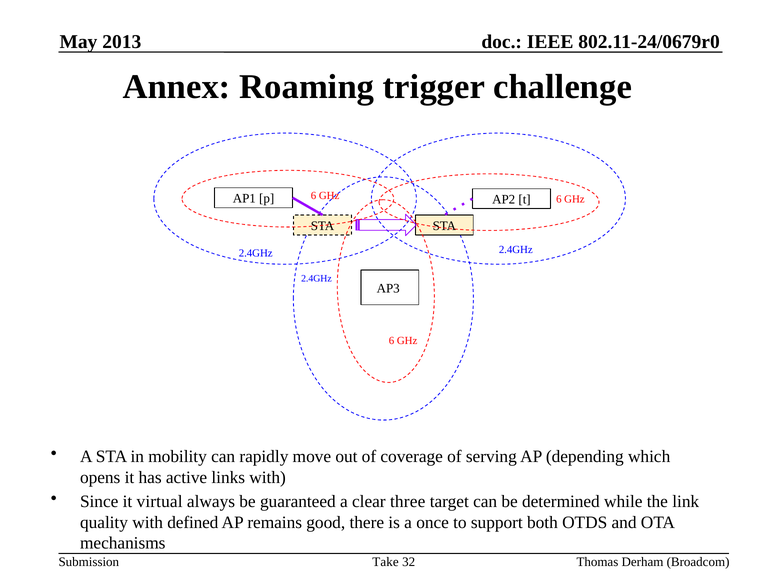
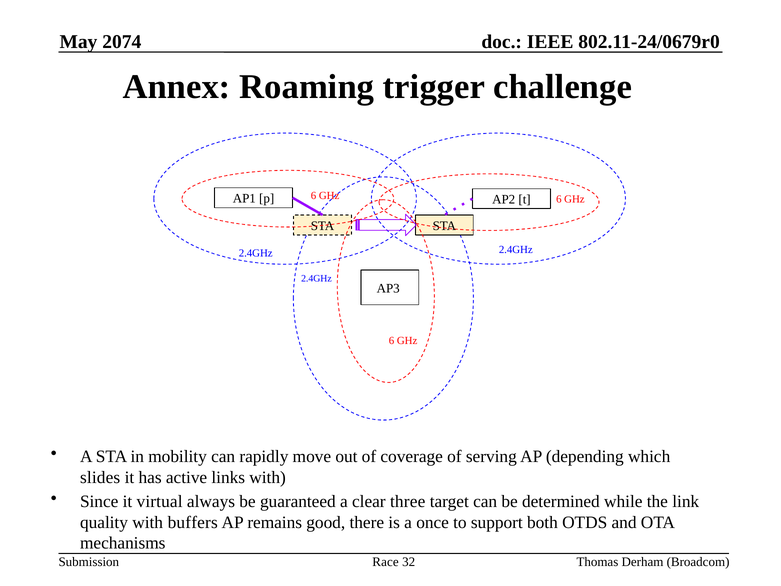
2013: 2013 -> 2074
opens: opens -> slides
defined: defined -> buffers
Take: Take -> Race
